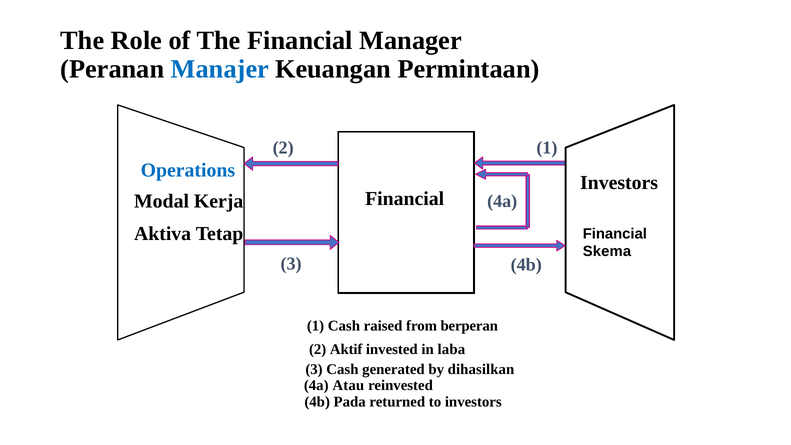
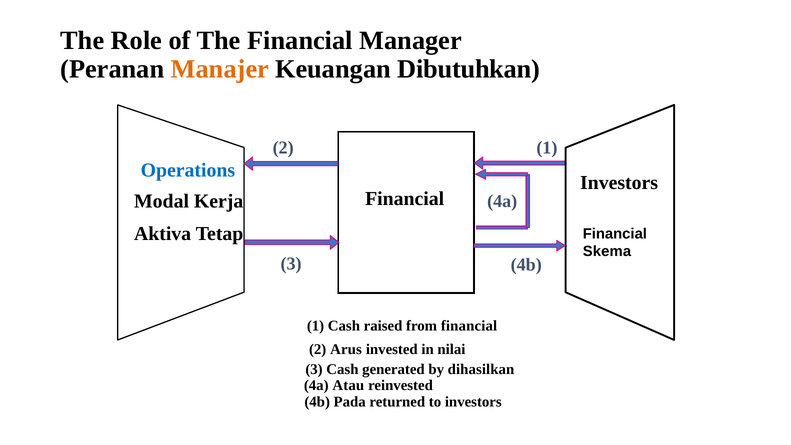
Manajer colour: blue -> orange
Permintaan: Permintaan -> Dibutuhkan
from berperan: berperan -> financial
Aktif: Aktif -> Arus
laba: laba -> nilai
